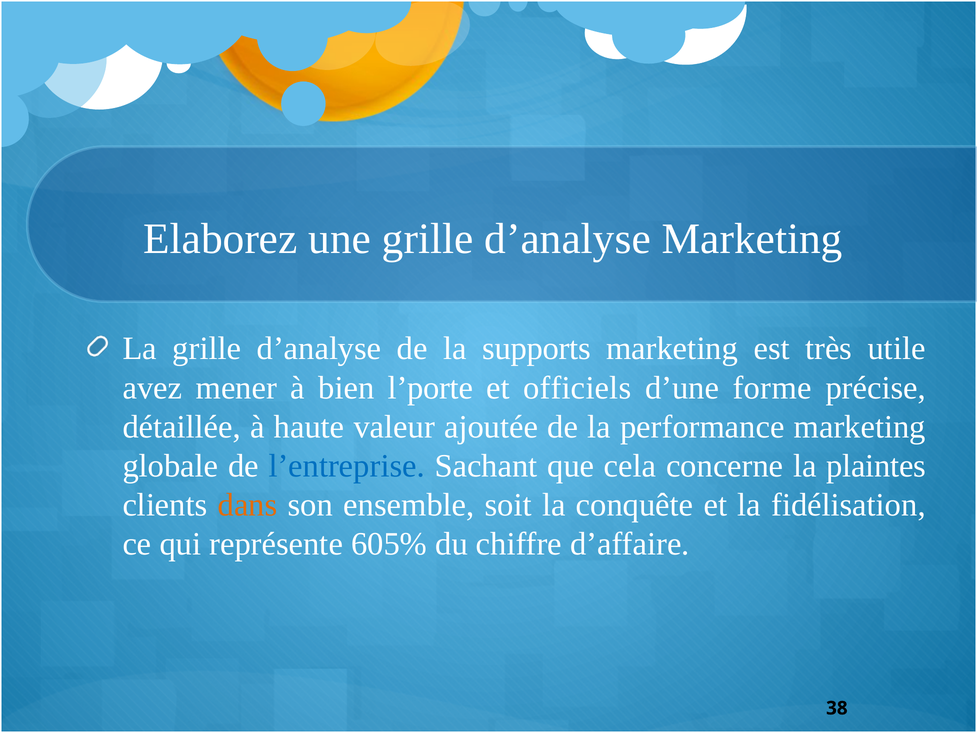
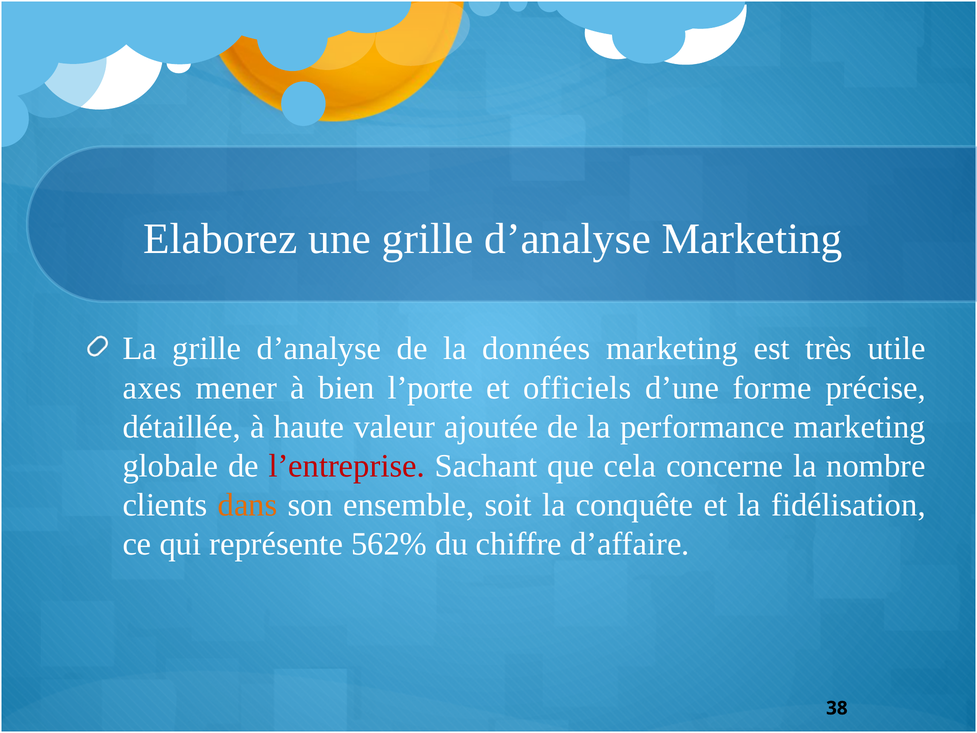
supports: supports -> données
avez: avez -> axes
l’entreprise colour: blue -> red
plaintes: plaintes -> nombre
605%: 605% -> 562%
